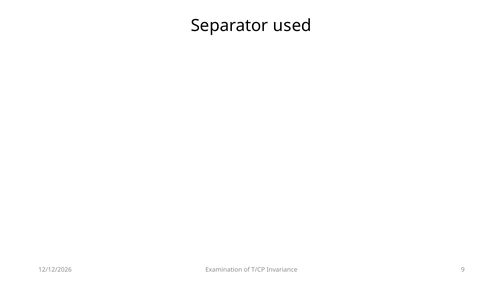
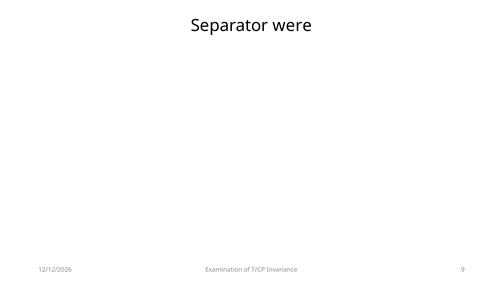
used: used -> were
